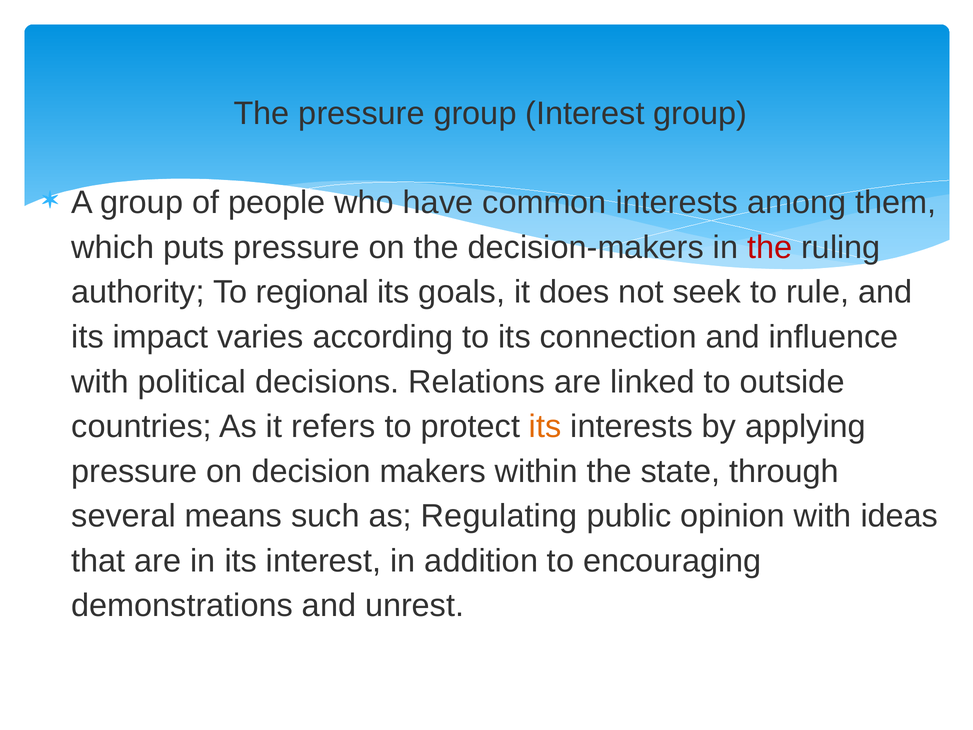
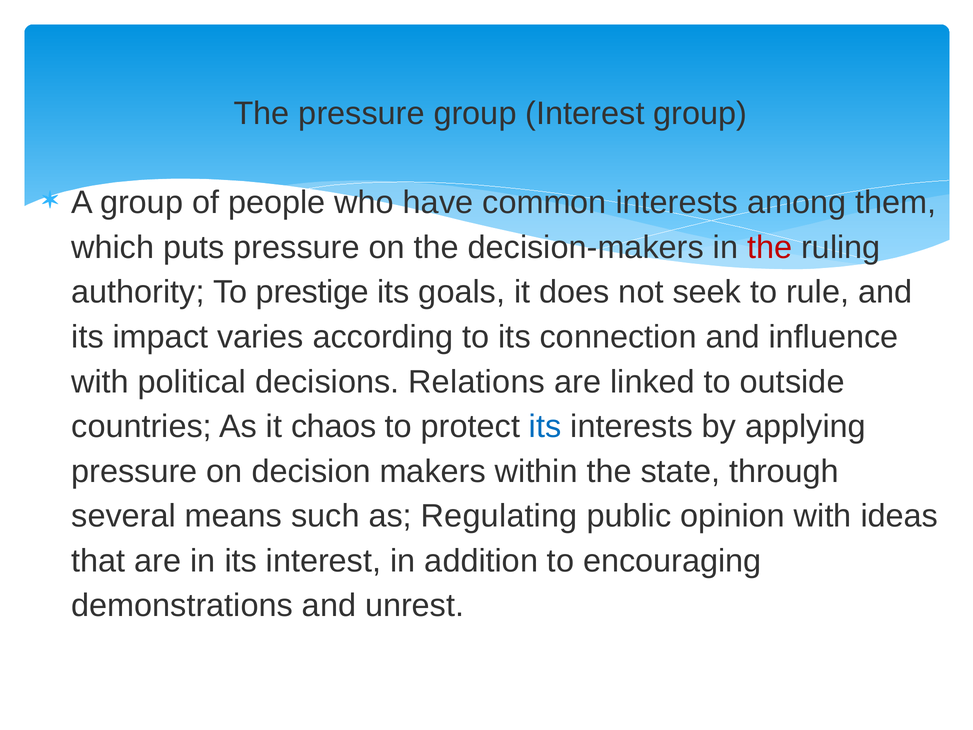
regional: regional -> prestige
refers: refers -> chaos
its at (545, 426) colour: orange -> blue
